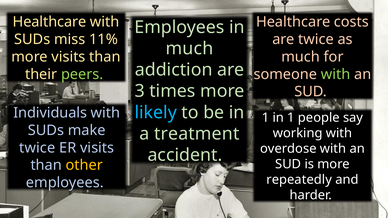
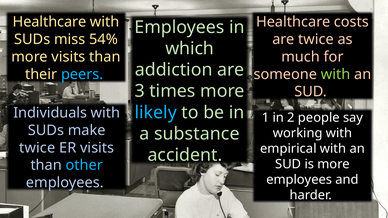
11%: 11% -> 54%
much at (189, 49): much -> which
peers colour: light green -> light blue
in 1: 1 -> 2
treatment: treatment -> substance
overdose: overdose -> empirical
other colour: yellow -> light blue
repeatedly at (299, 180): repeatedly -> employees
